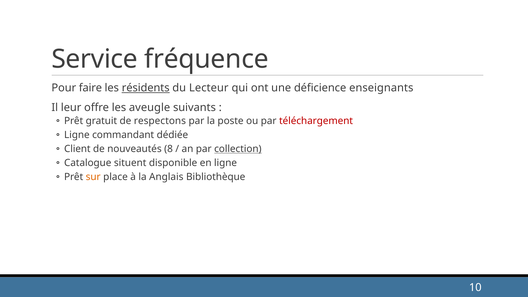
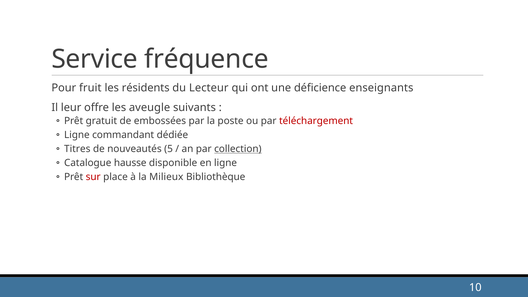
faire: faire -> fruit
résidents underline: present -> none
respectons: respectons -> embossées
Client: Client -> Titres
8: 8 -> 5
situent: situent -> hausse
sur colour: orange -> red
Anglais: Anglais -> Milieux
